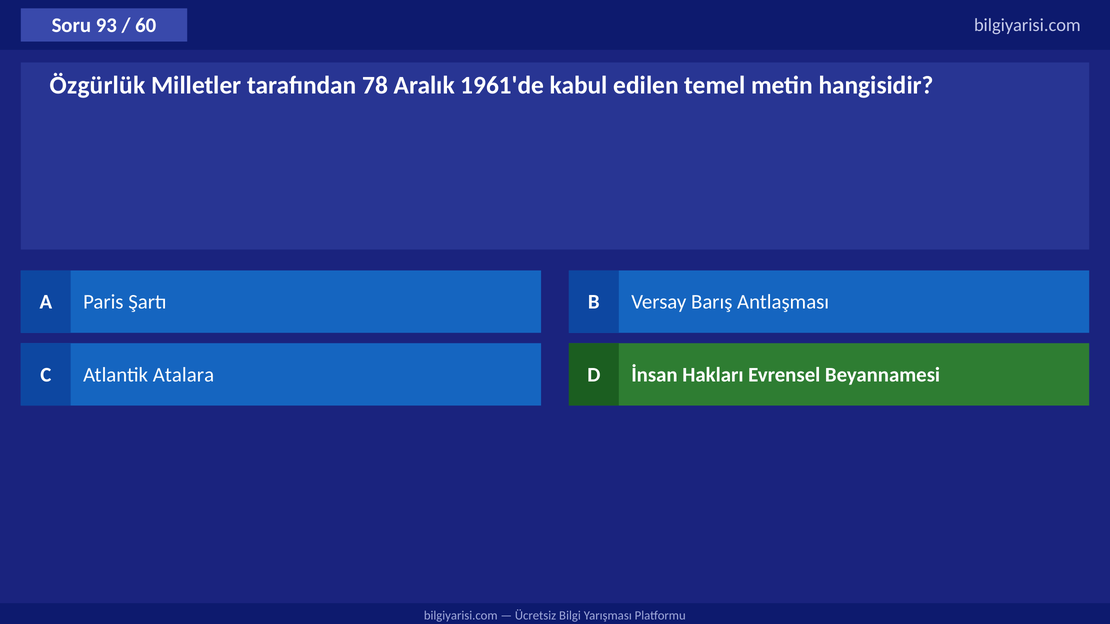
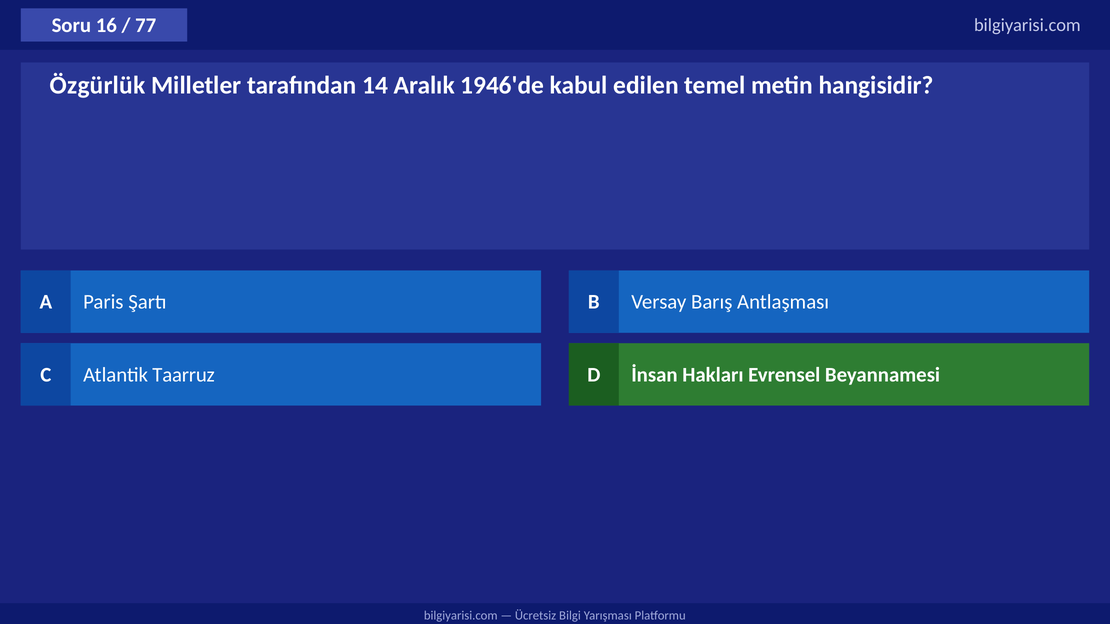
93: 93 -> 16
60: 60 -> 77
78: 78 -> 14
1961'de: 1961'de -> 1946'de
Atalara: Atalara -> Taarruz
